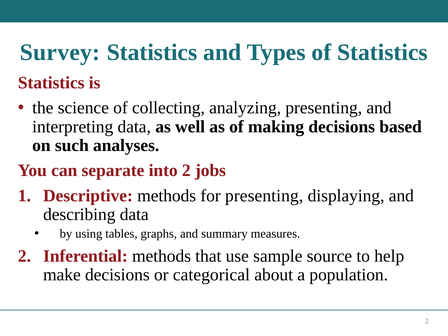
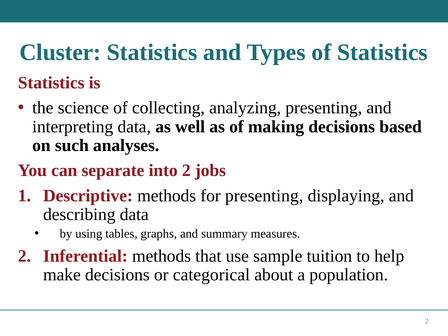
Survey: Survey -> Cluster
source: source -> tuition
